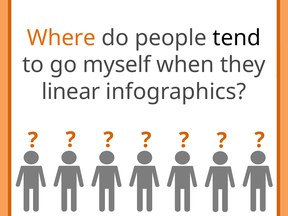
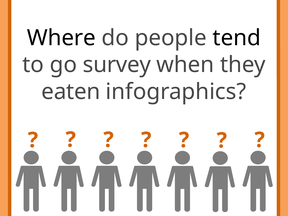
Where colour: orange -> black
myself: myself -> survey
linear: linear -> eaten
